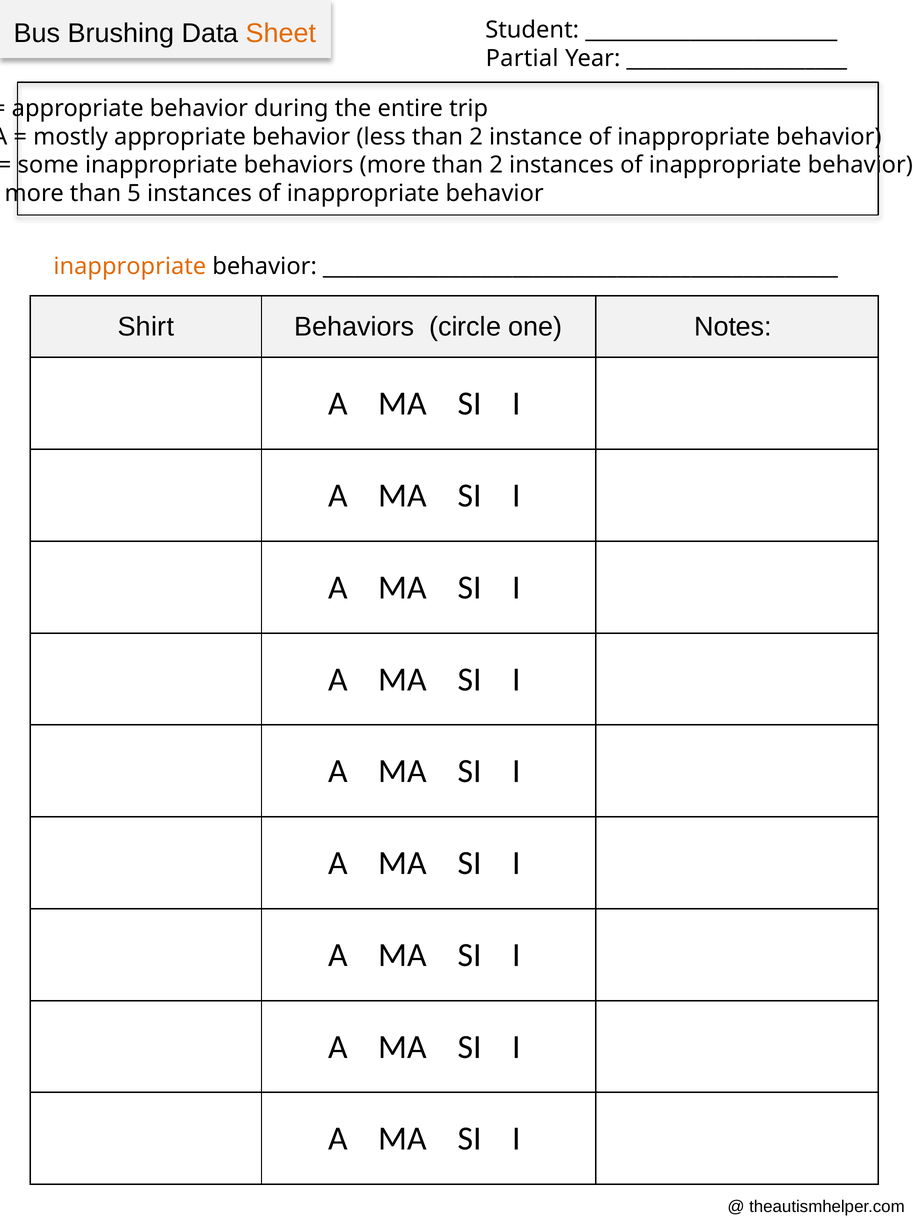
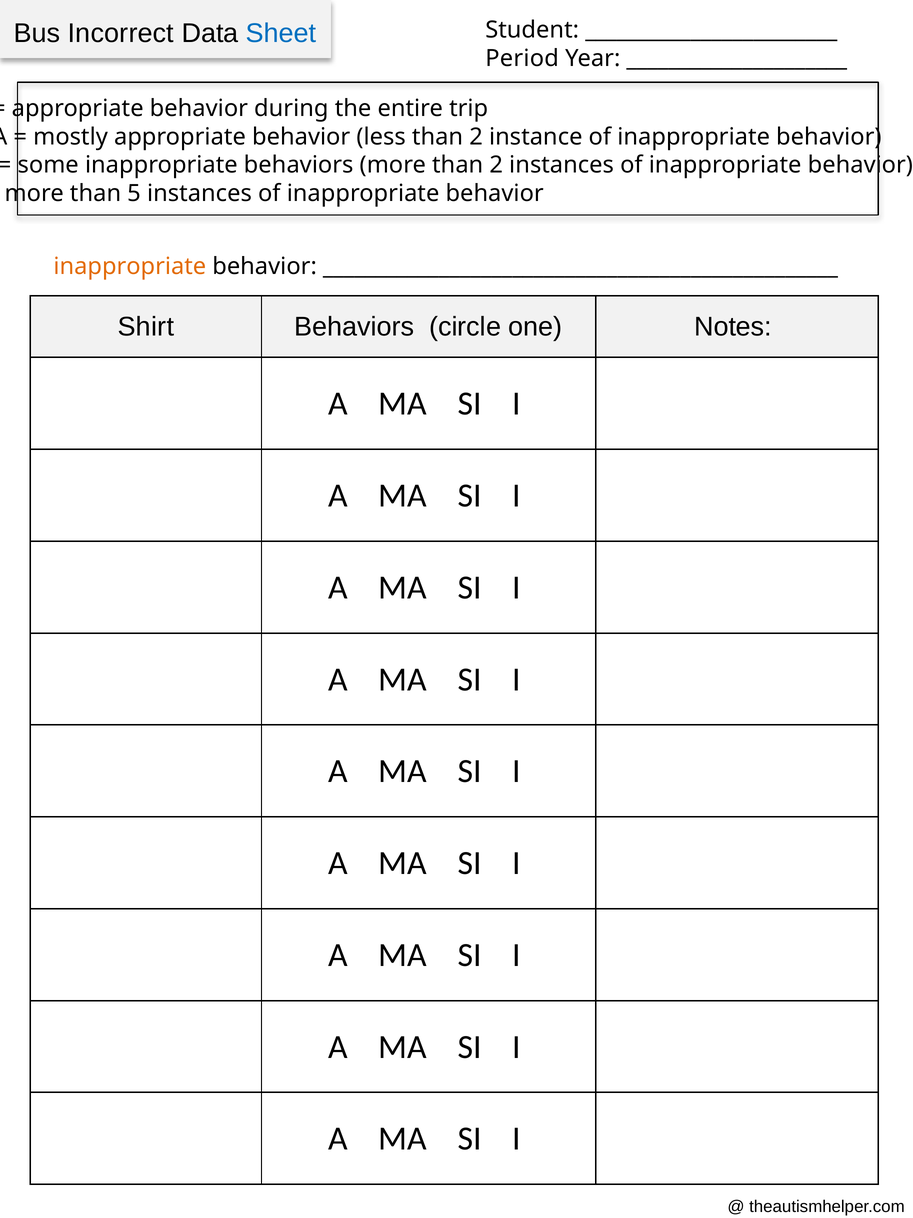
Brushing: Brushing -> Incorrect
Sheet colour: orange -> blue
Partial: Partial -> Period
